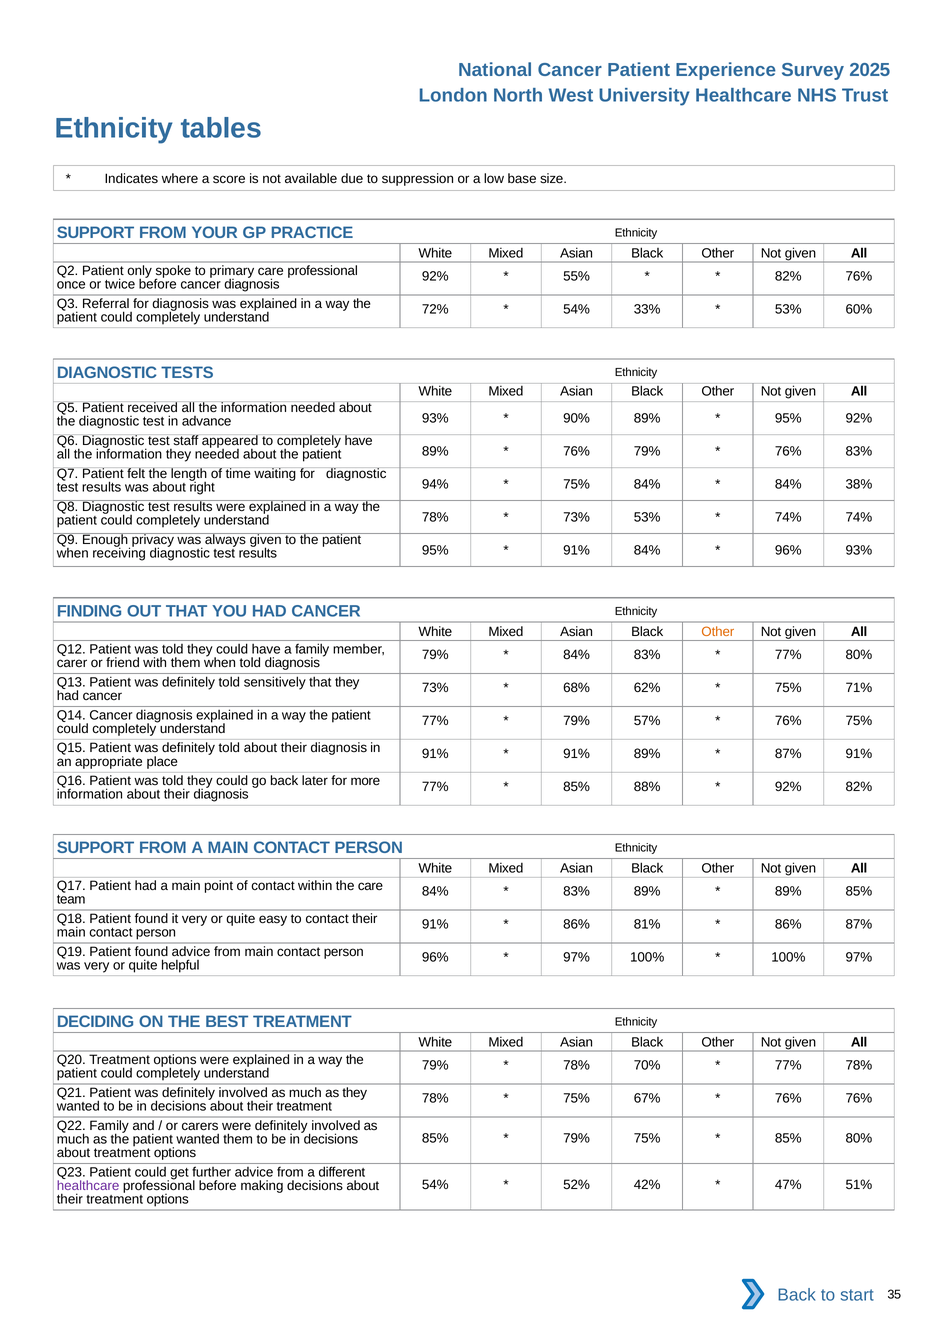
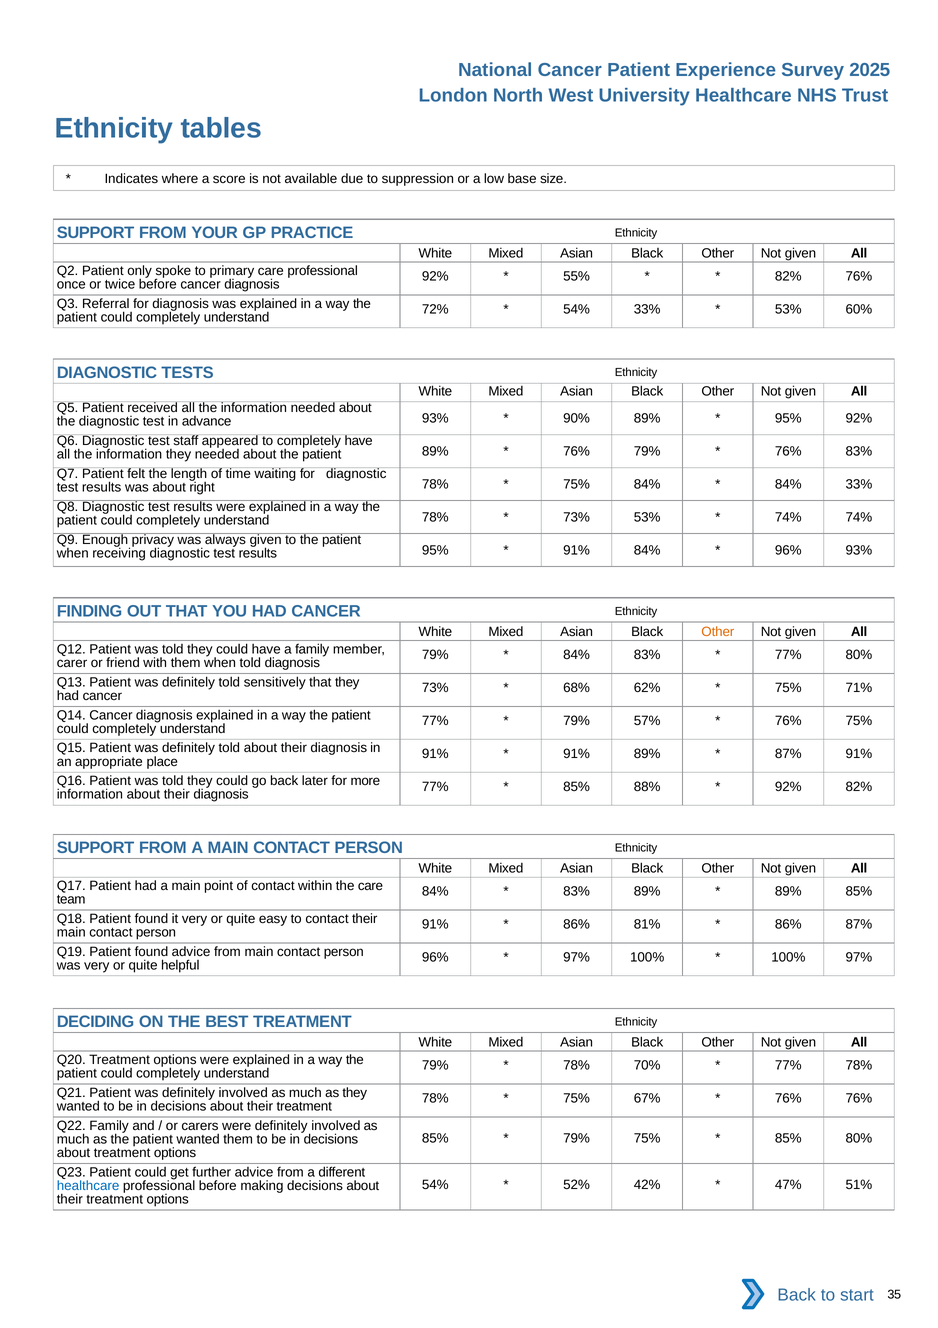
right 94%: 94% -> 78%
84% 38%: 38% -> 33%
healthcare at (88, 1185) colour: purple -> blue
